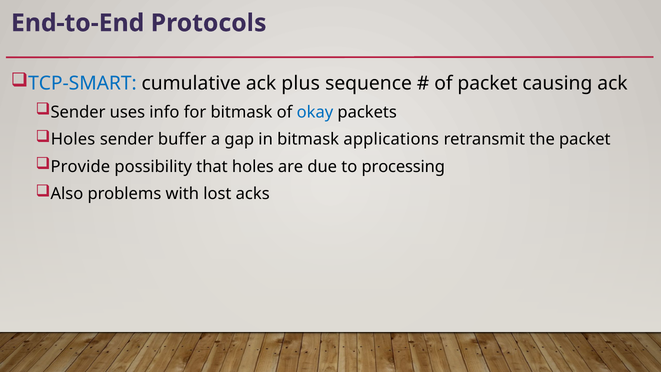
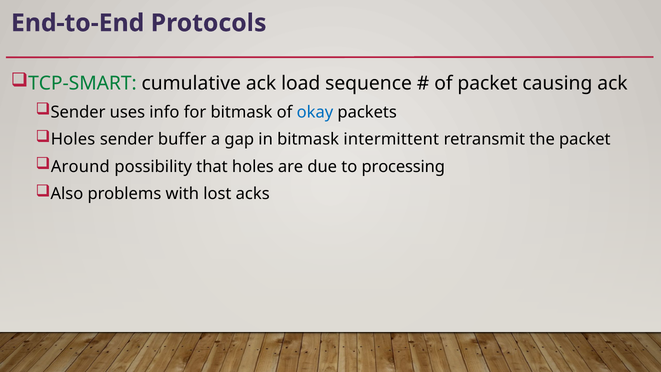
TCP-SMART colour: blue -> green
plus: plus -> load
applications: applications -> intermittent
Provide: Provide -> Around
